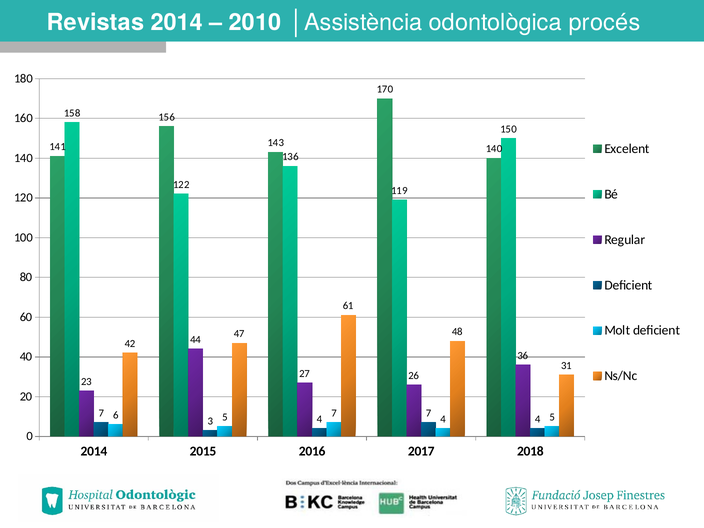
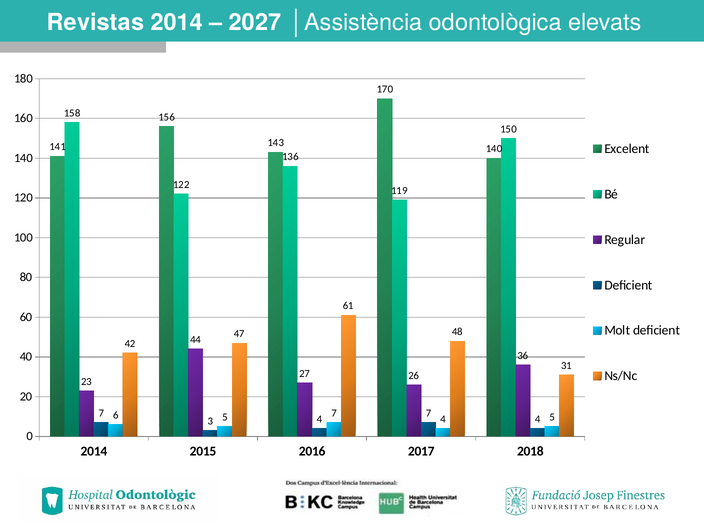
2010: 2010 -> 2027
procés: procés -> elevats
